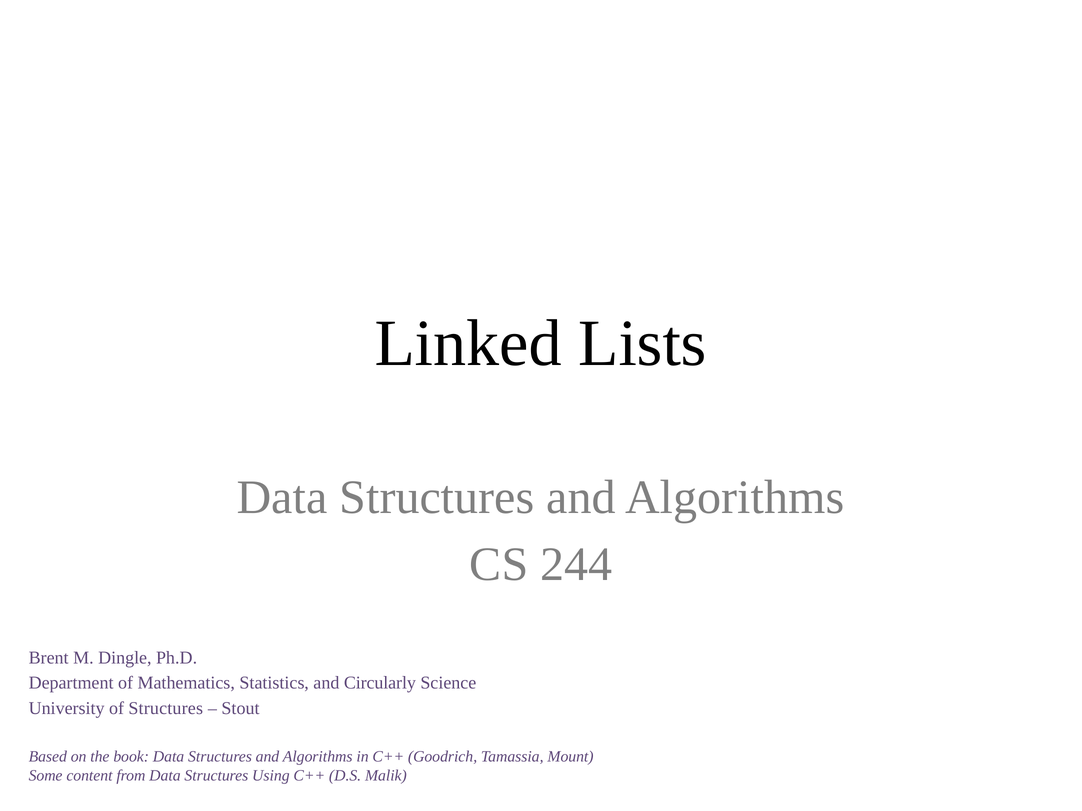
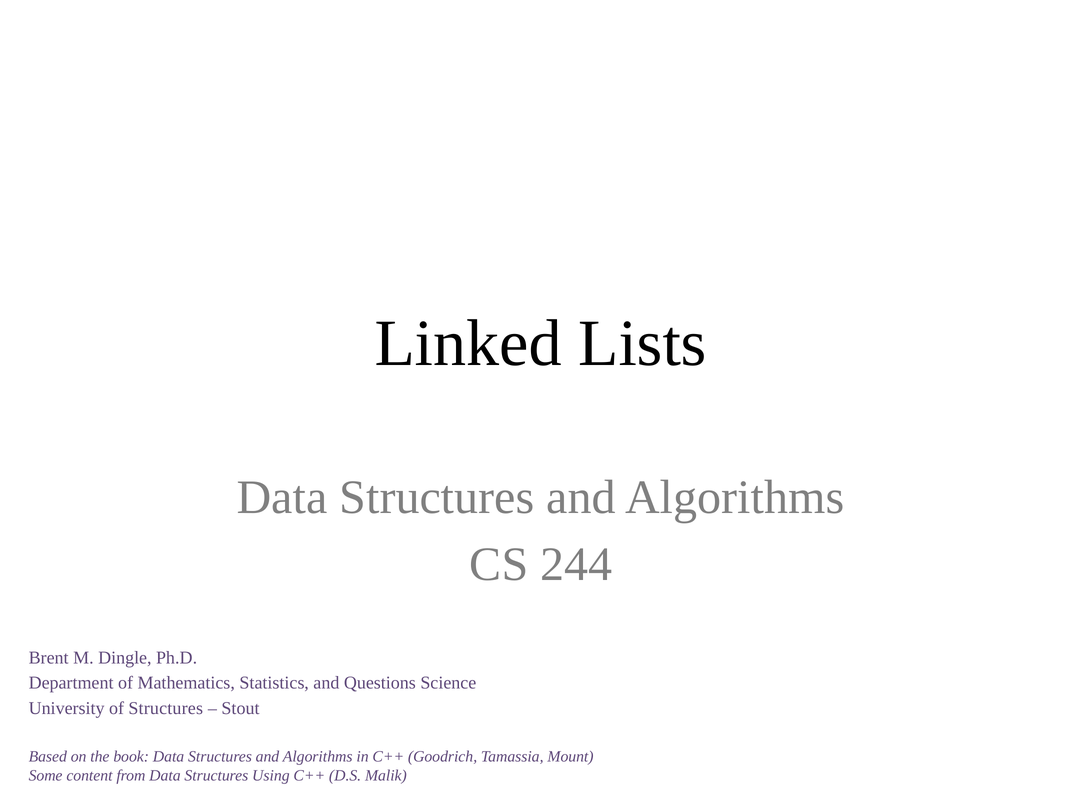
Circularly: Circularly -> Questions
